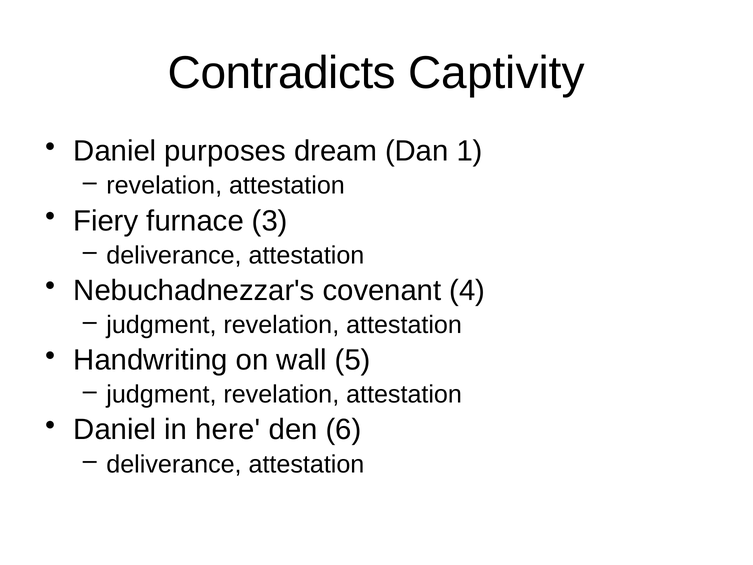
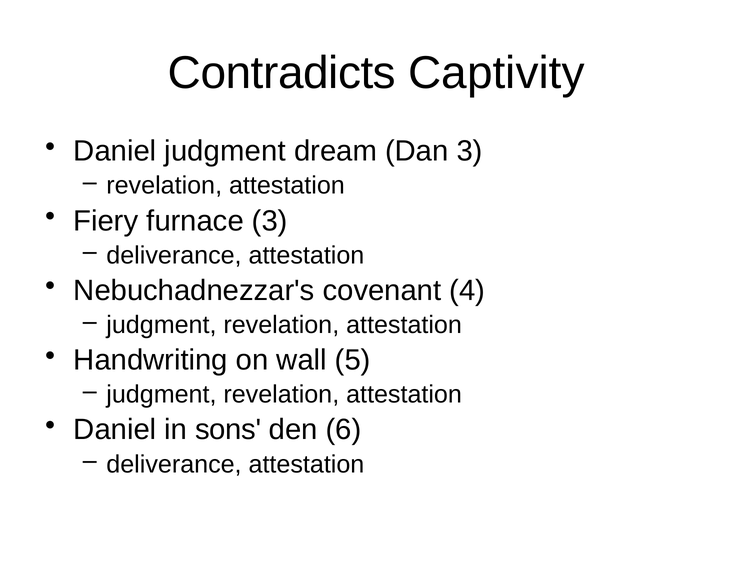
Daniel purposes: purposes -> judgment
Dan 1: 1 -> 3
here: here -> sons
